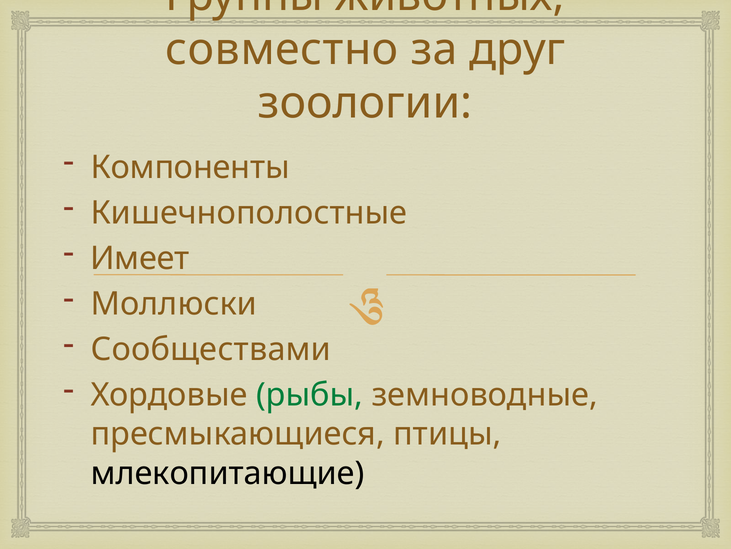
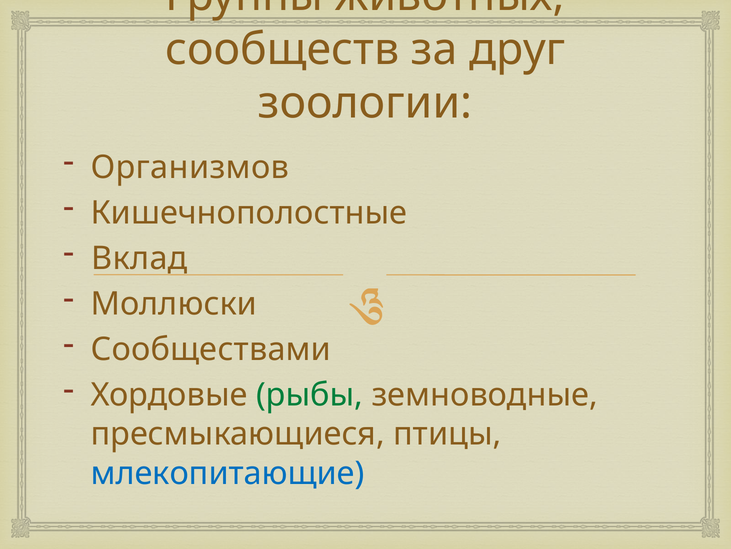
совместно: совместно -> сообществ
Компоненты: Компоненты -> Организмов
Имеет: Имеет -> Вклад
млекопитающие colour: black -> blue
